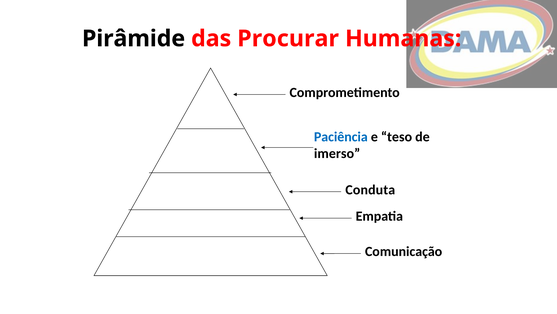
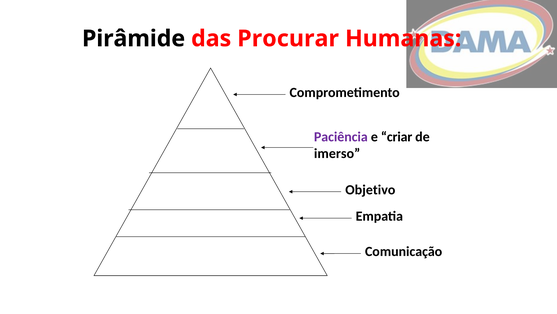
Paciência colour: blue -> purple
teso: teso -> criar
Conduta: Conduta -> Objetivo
